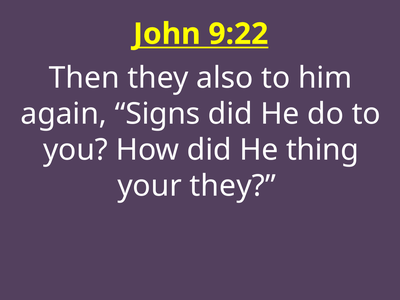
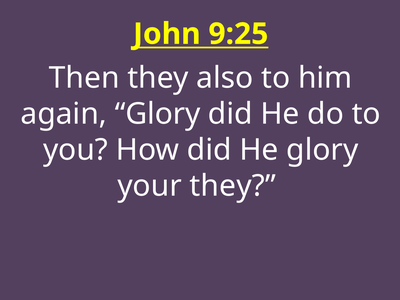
9:22: 9:22 -> 9:25
again Signs: Signs -> Glory
He thing: thing -> glory
